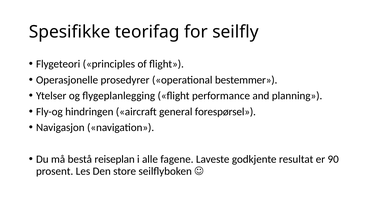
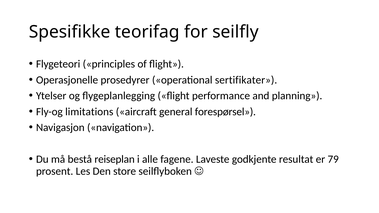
bestemmer: bestemmer -> sertifikater
hindringen: hindringen -> limitations
90: 90 -> 79
